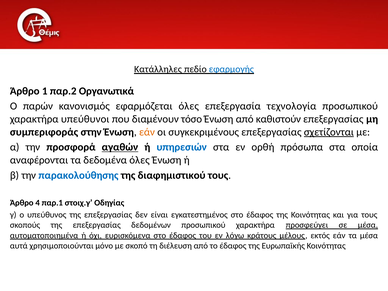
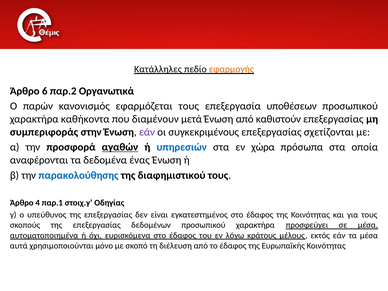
εφαρμογής colour: blue -> orange
1: 1 -> 6
εφαρμόζεται όλες: όλες -> τους
τεχνολογία: τεχνολογία -> υποθέσεων
υπεύθυνοι: υπεύθυνοι -> καθήκοντα
τόσο: τόσο -> μετά
εάν at (147, 132) colour: orange -> purple
σχετίζονται underline: present -> none
ορθή: ορθή -> χώρα
δεδομένα όλες: όλες -> ένας
